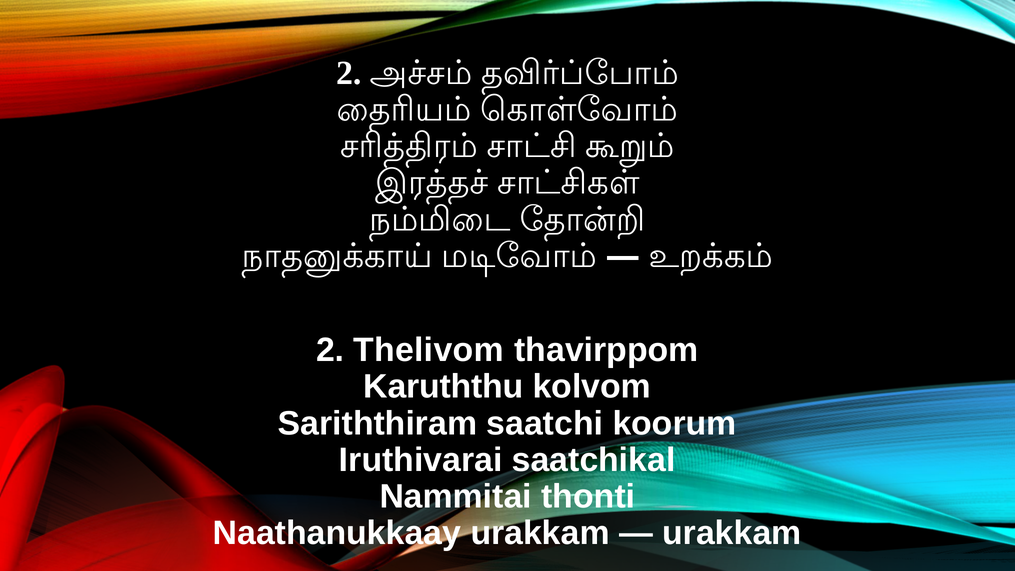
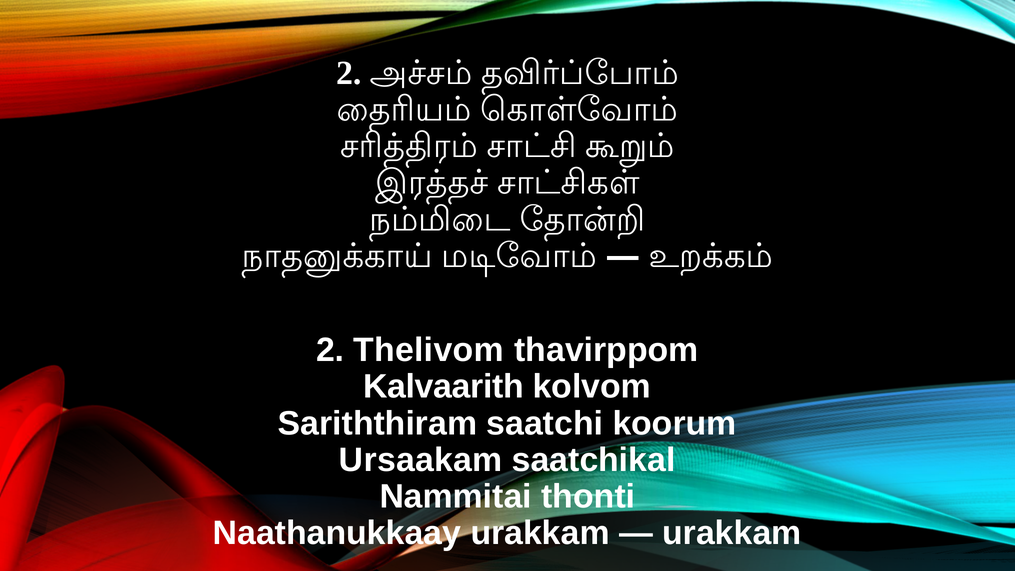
Karuththu: Karuththu -> Kalvaarith
Iruthivarai: Iruthivarai -> Ursaakam
